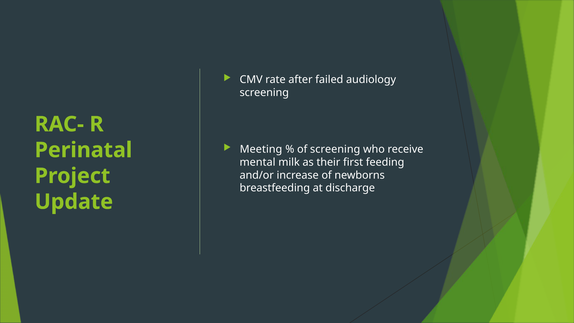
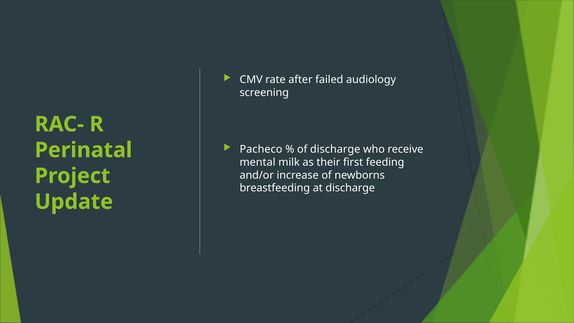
Meeting: Meeting -> Pacheco
of screening: screening -> discharge
